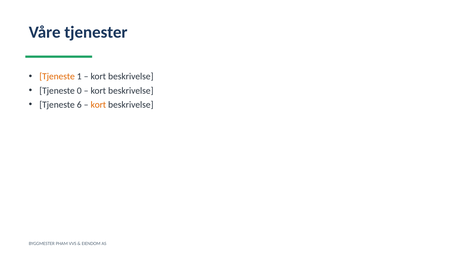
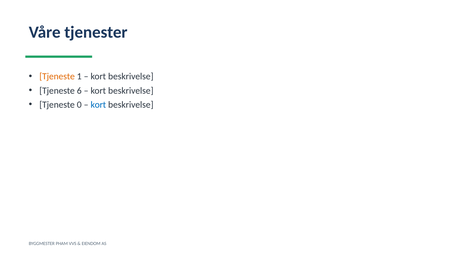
0: 0 -> 6
6: 6 -> 0
kort at (98, 105) colour: orange -> blue
